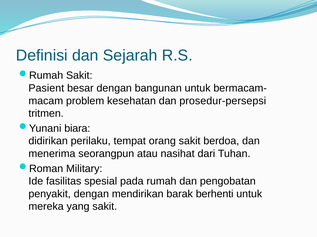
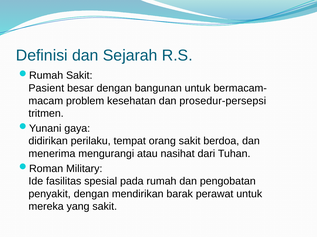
biara: biara -> gaya
seorangpun: seorangpun -> mengurangi
berhenti: berhenti -> perawat
